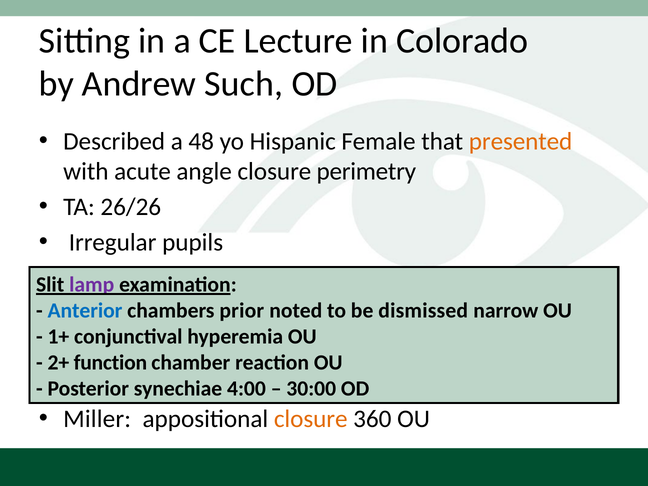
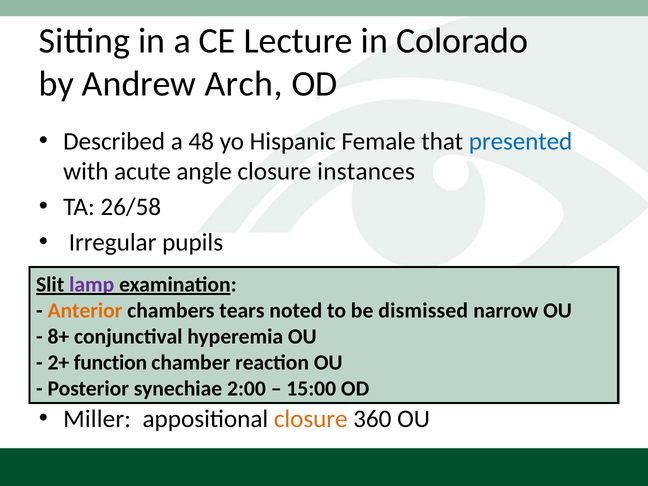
Such: Such -> Arch
presented colour: orange -> blue
perimetry: perimetry -> instances
26/26: 26/26 -> 26/58
Anterior colour: blue -> orange
prior: prior -> tears
1+: 1+ -> 8+
4:00: 4:00 -> 2:00
30:00: 30:00 -> 15:00
